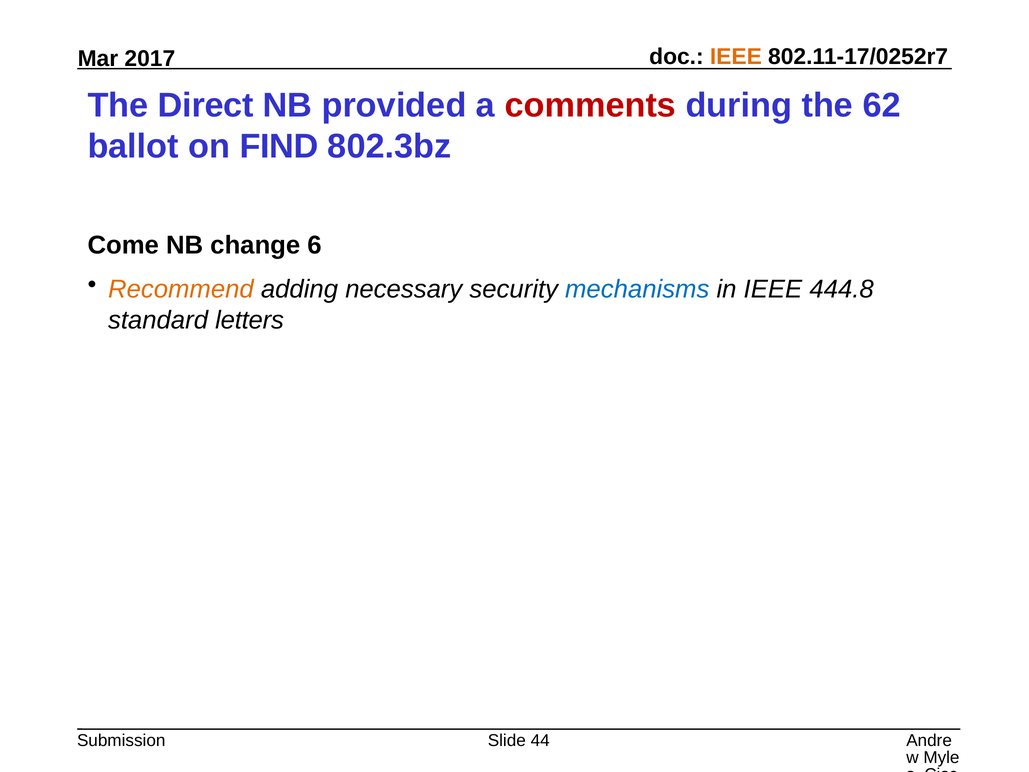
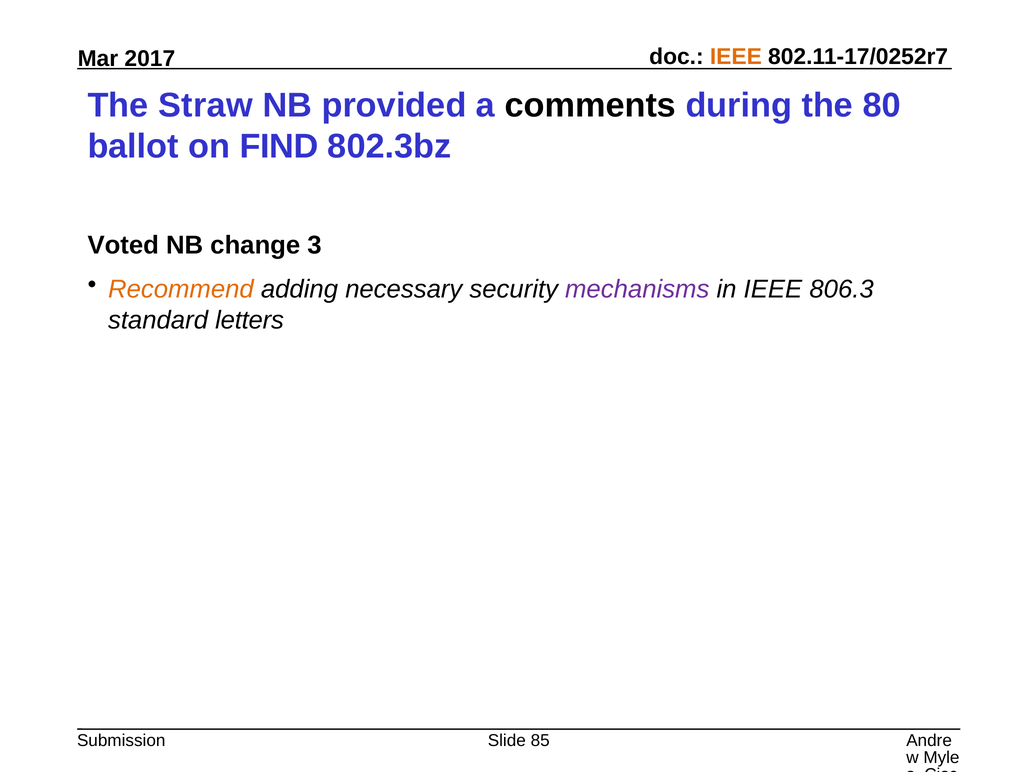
Direct: Direct -> Straw
comments colour: red -> black
62: 62 -> 80
Come: Come -> Voted
6: 6 -> 3
mechanisms colour: blue -> purple
444.8: 444.8 -> 806.3
44: 44 -> 85
